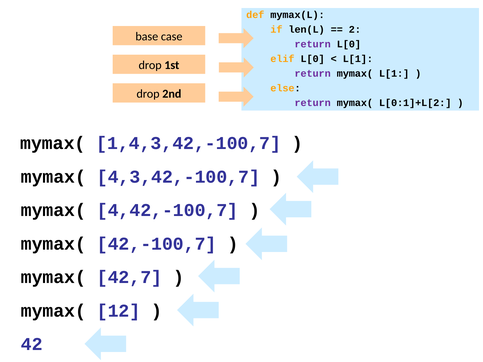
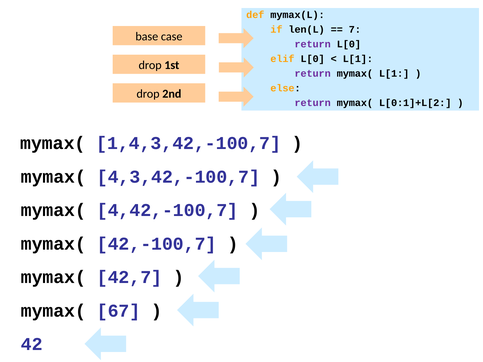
2: 2 -> 7
12: 12 -> 67
